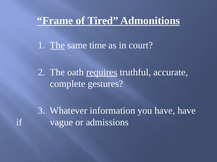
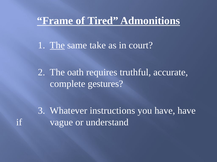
time: time -> take
requires underline: present -> none
information: information -> instructions
admissions: admissions -> understand
